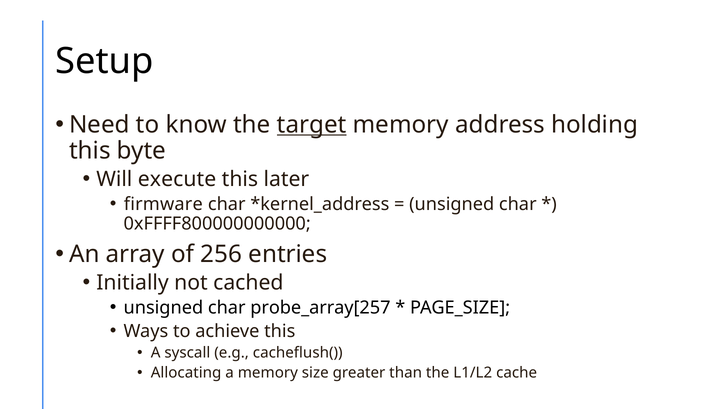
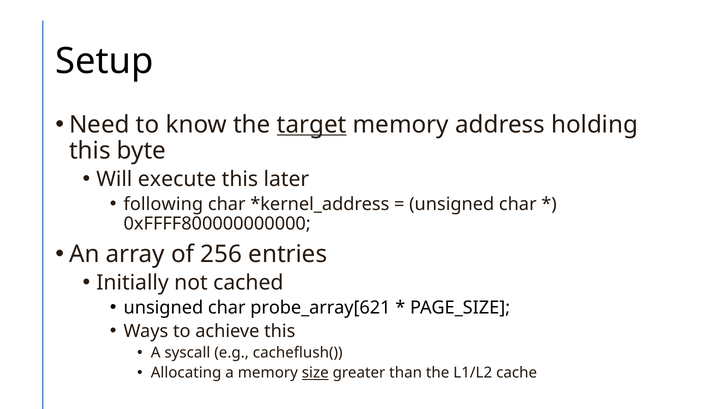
firmware: firmware -> following
probe_array[257: probe_array[257 -> probe_array[621
size underline: none -> present
